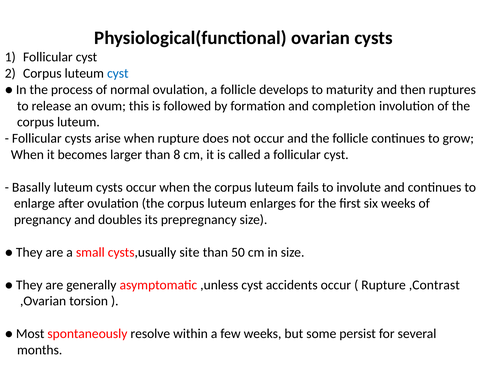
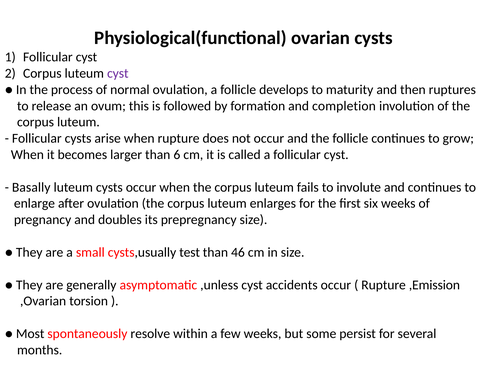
cyst at (118, 73) colour: blue -> purple
8: 8 -> 6
site: site -> test
50: 50 -> 46
,Contrast: ,Contrast -> ,Emission
